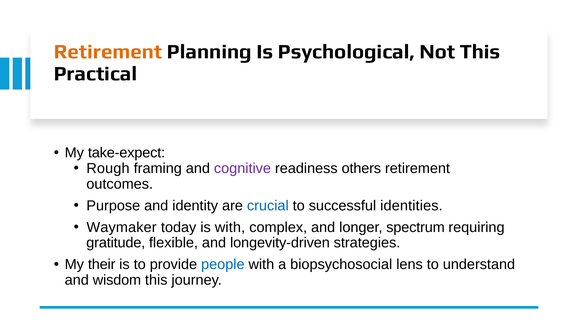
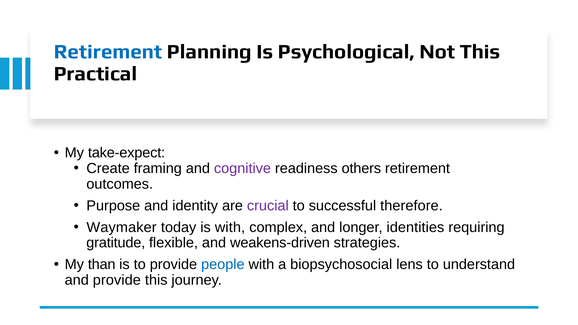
Retirement at (108, 52) colour: orange -> blue
Rough: Rough -> Create
crucial colour: blue -> purple
identities: identities -> therefore
spectrum: spectrum -> identities
longevity-driven: longevity-driven -> weakens-driven
their: their -> than
and wisdom: wisdom -> provide
